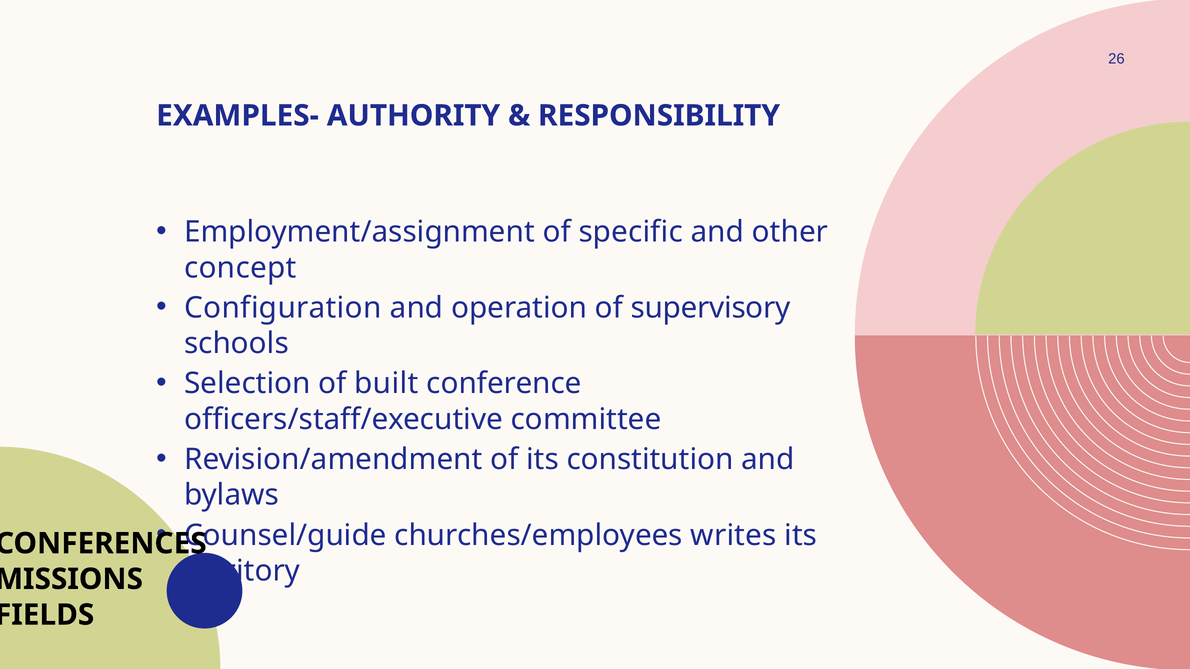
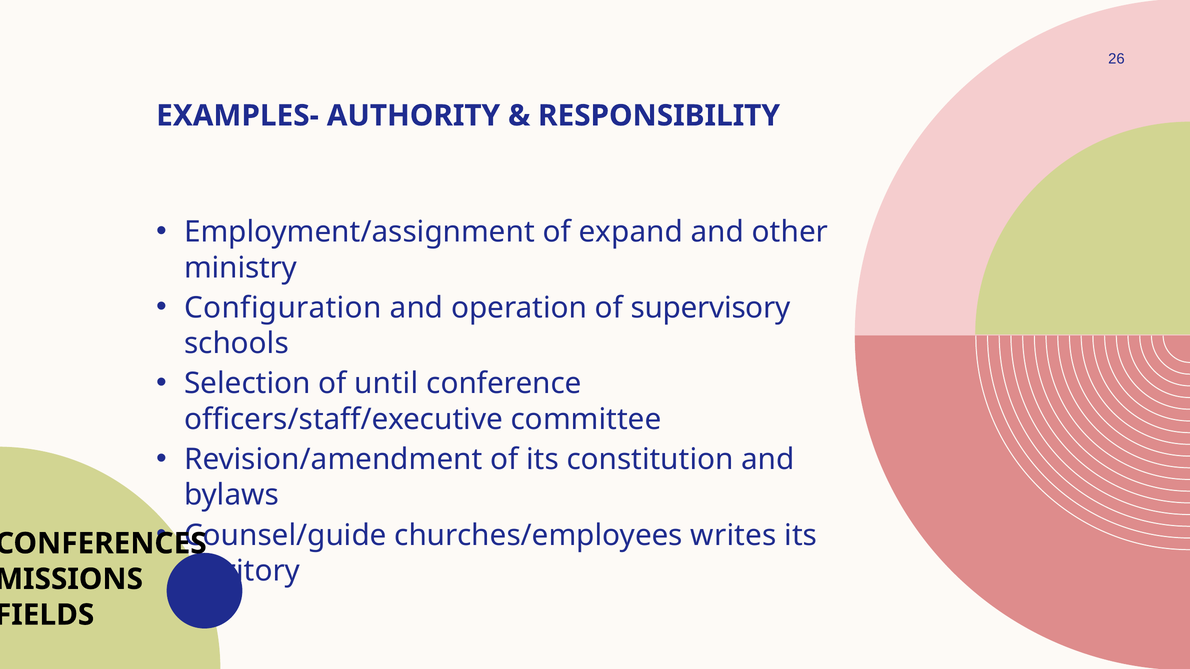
specific: specific -> expand
concept: concept -> ministry
built: built -> until
